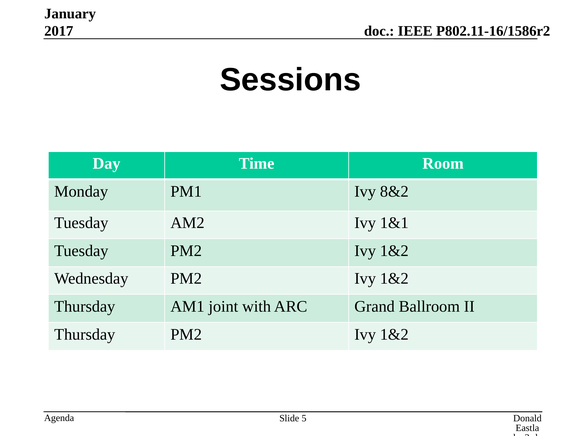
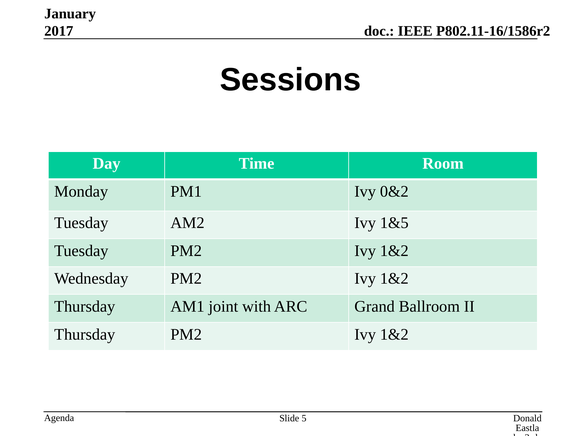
8&2: 8&2 -> 0&2
1&1: 1&1 -> 1&5
